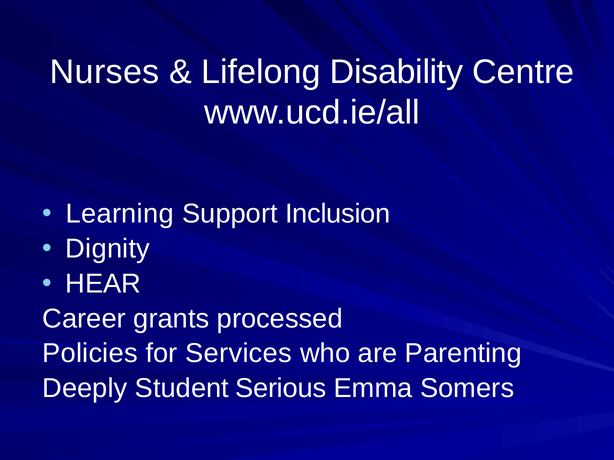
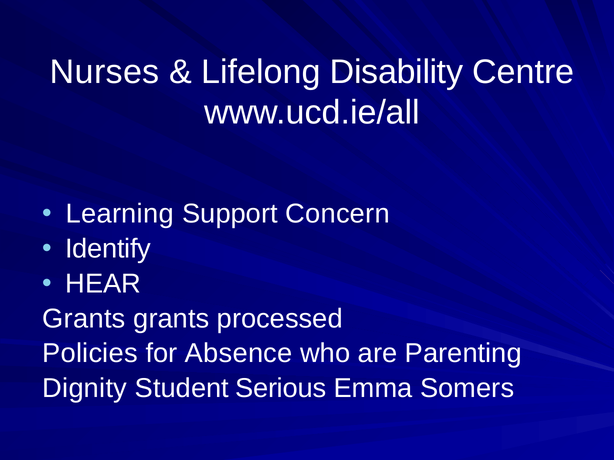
Inclusion: Inclusion -> Concern
Dignity: Dignity -> Identify
Career at (84, 319): Career -> Grants
Services: Services -> Absence
Deeply: Deeply -> Dignity
